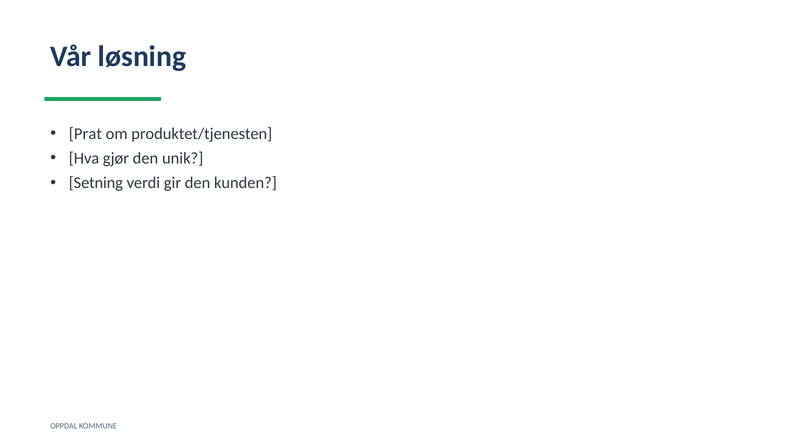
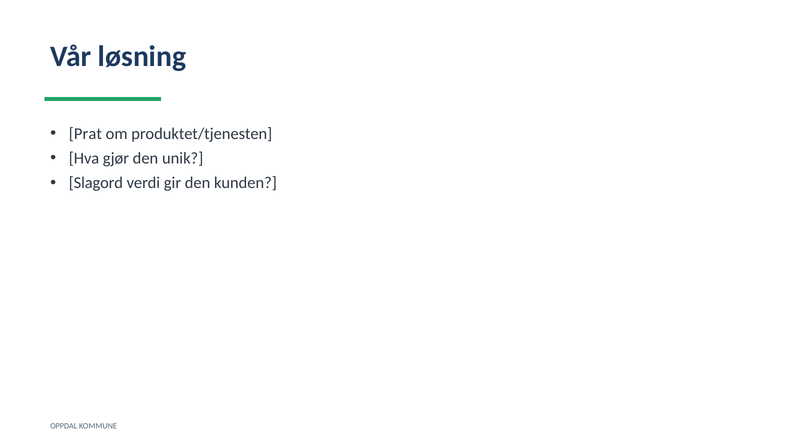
Setning: Setning -> Slagord
